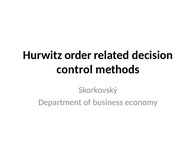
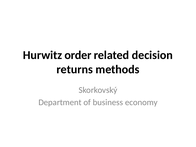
control: control -> returns
